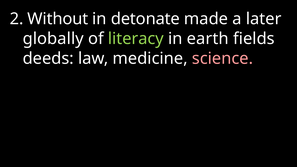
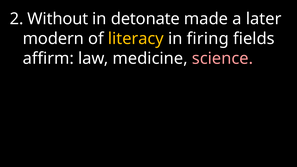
globally: globally -> modern
literacy colour: light green -> yellow
earth: earth -> firing
deeds: deeds -> affirm
